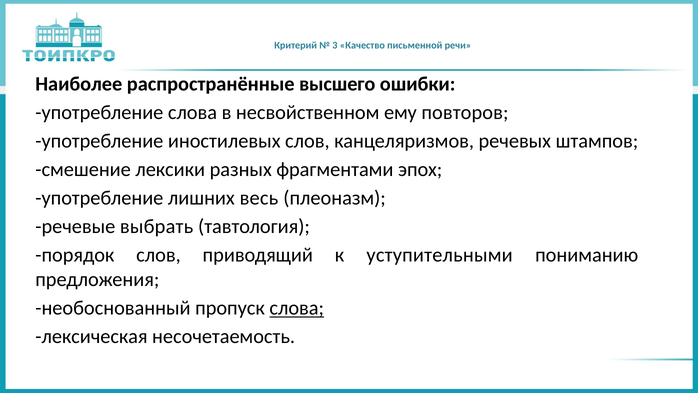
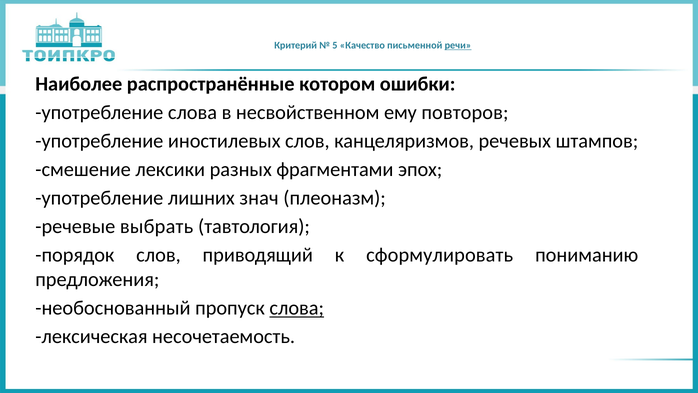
3: 3 -> 5
речи underline: none -> present
высшего: высшего -> котором
весь: весь -> знач
уступительными: уступительными -> сформулировать
